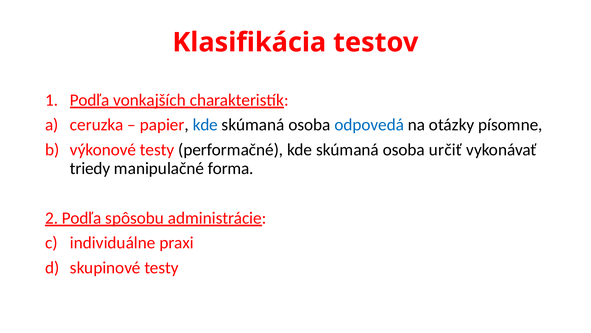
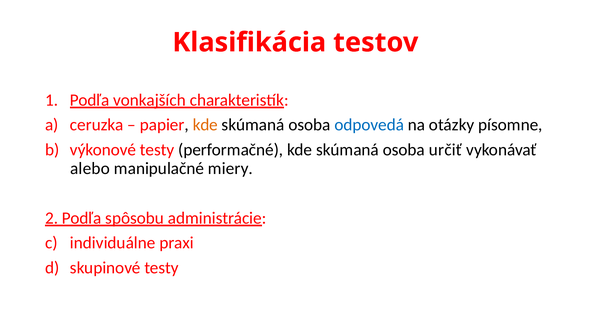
kde at (205, 125) colour: blue -> orange
triedy: triedy -> alebo
forma: forma -> miery
